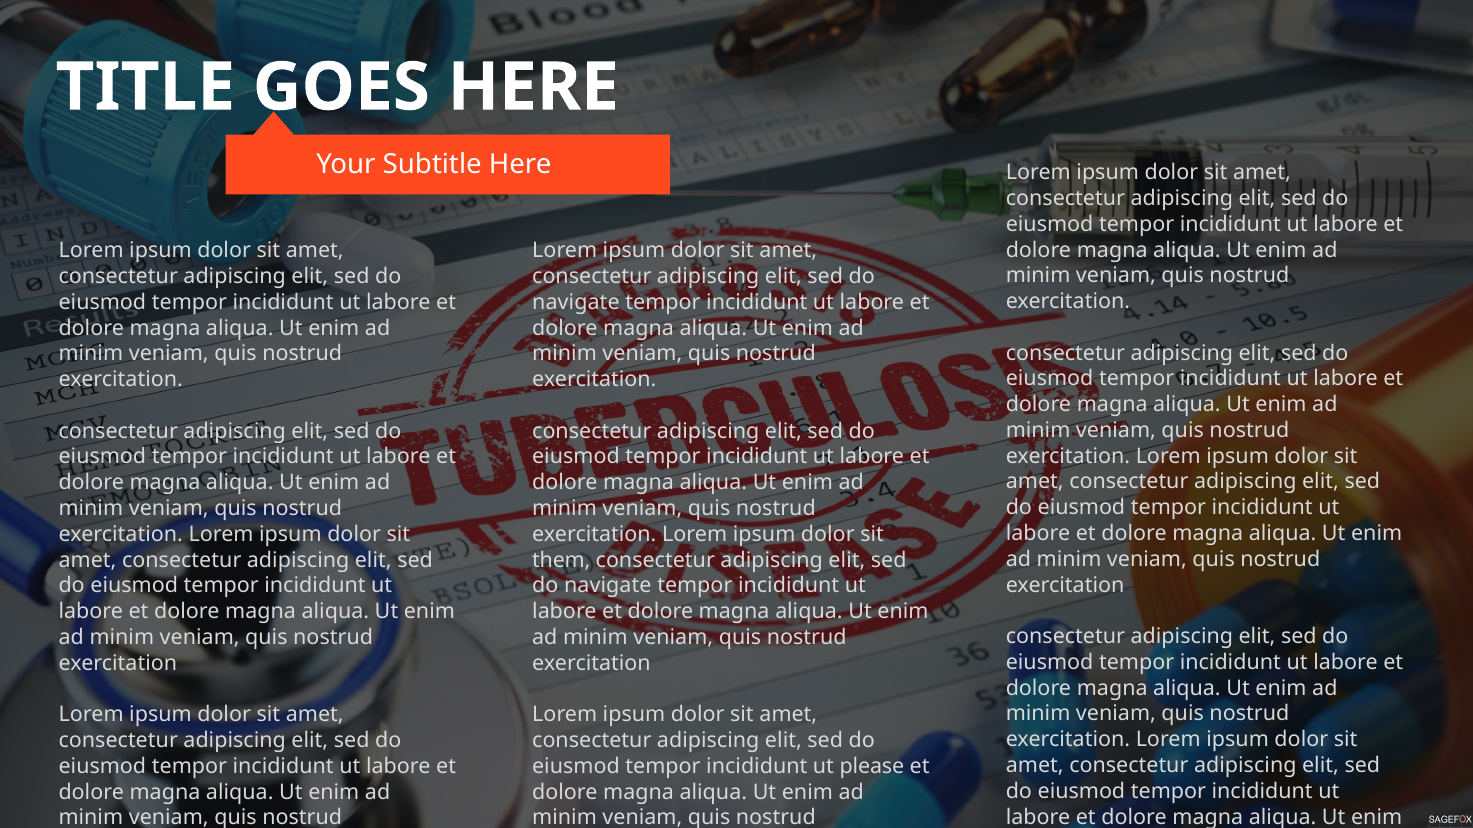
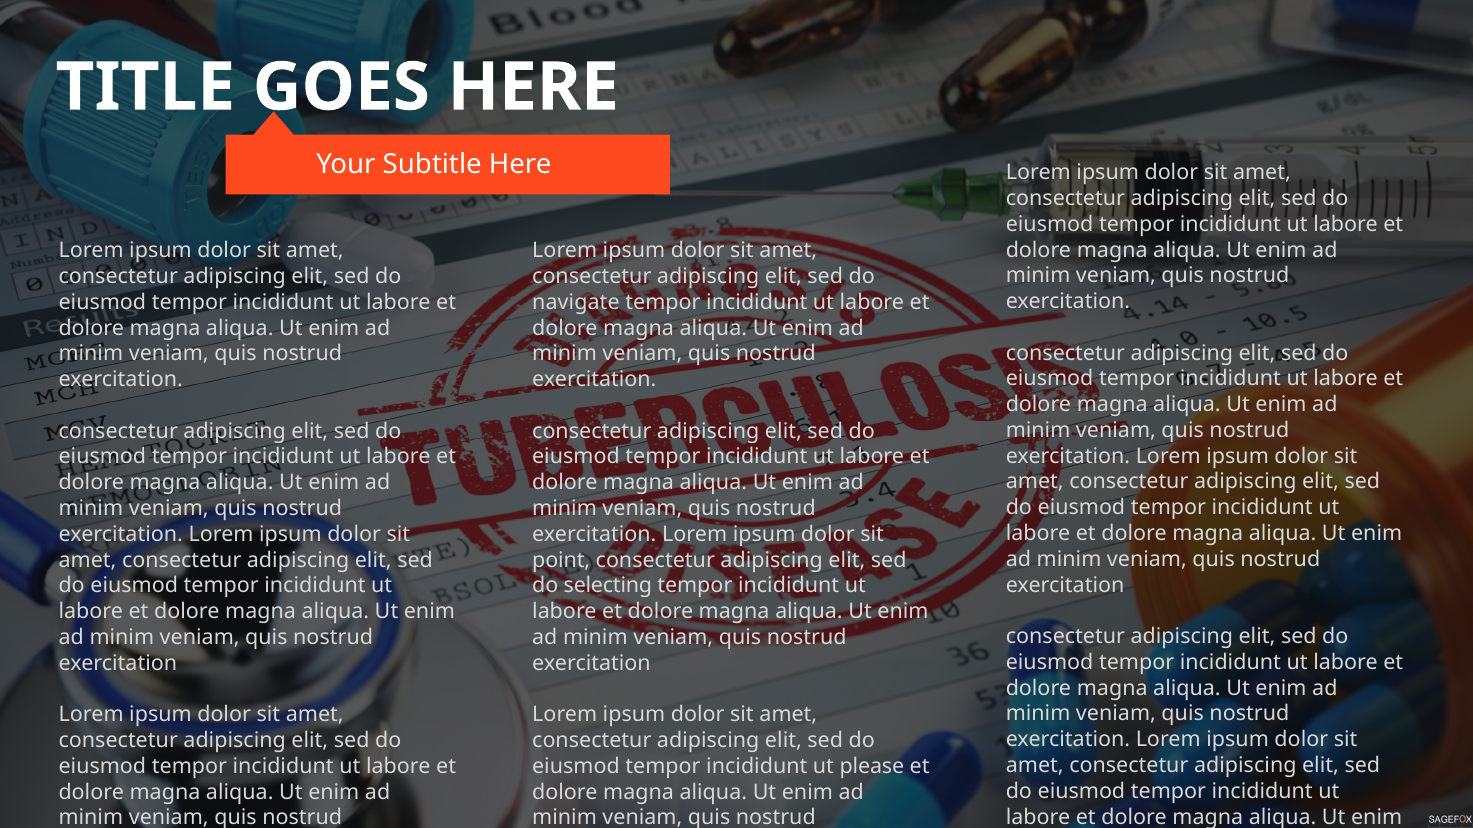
them: them -> point
navigate at (608, 586): navigate -> selecting
